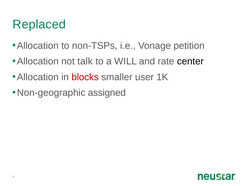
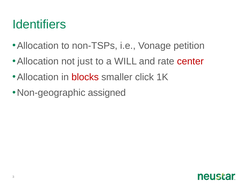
Replaced: Replaced -> Identifiers
talk: talk -> just
center colour: black -> red
user: user -> click
